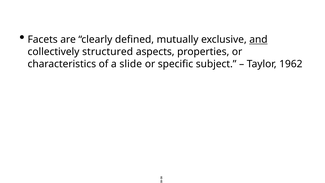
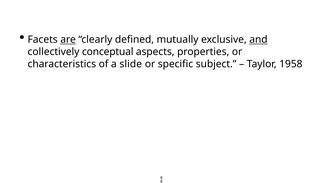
are underline: none -> present
structured: structured -> conceptual
1962: 1962 -> 1958
